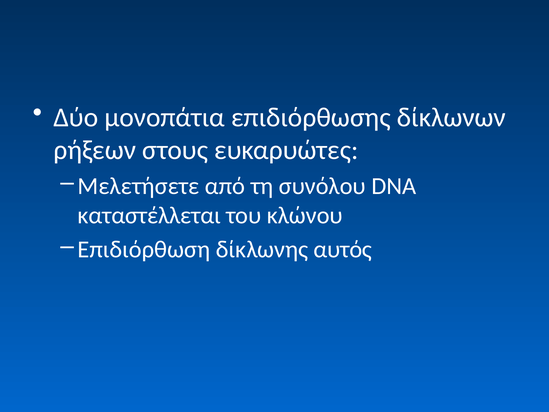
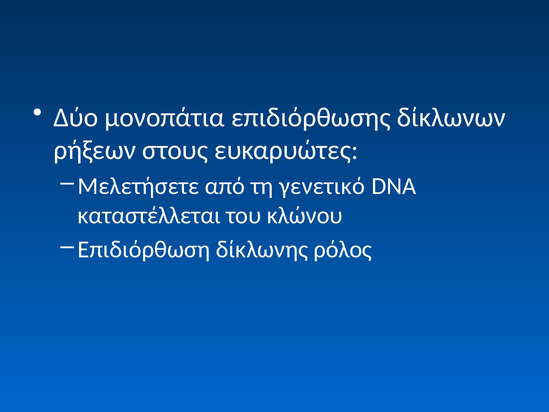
συνόλου: συνόλου -> γενετικό
αυτός: αυτός -> ρόλος
